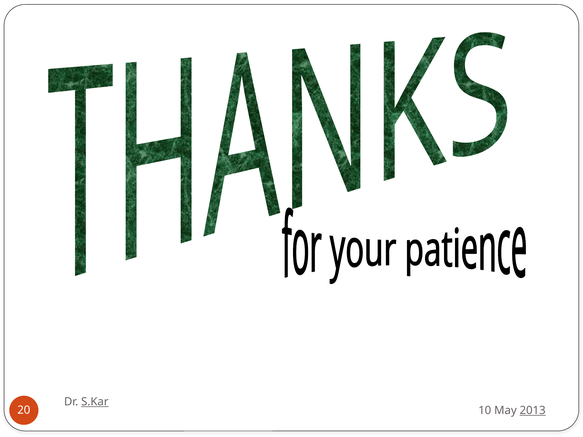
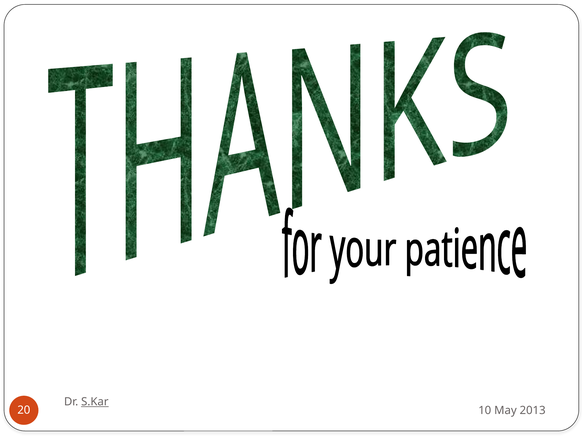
2013 underline: present -> none
